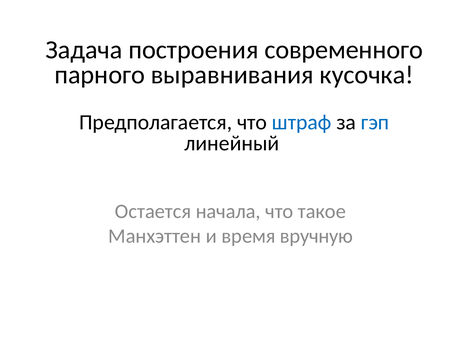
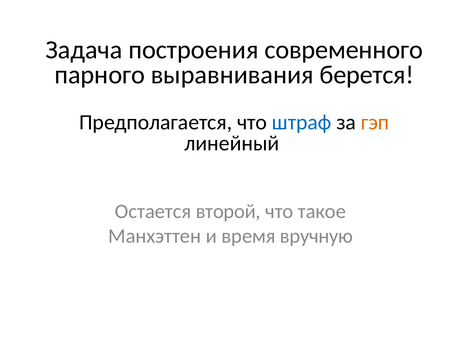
кусочка: кусочка -> берется
гэп colour: blue -> orange
начала: начала -> второй
